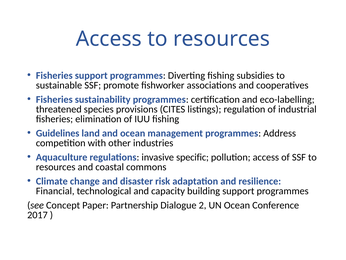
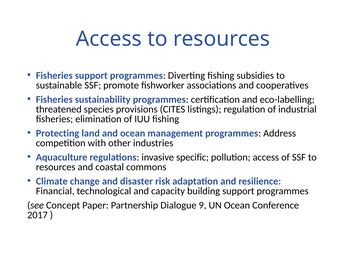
Guidelines: Guidelines -> Protecting
2: 2 -> 9
